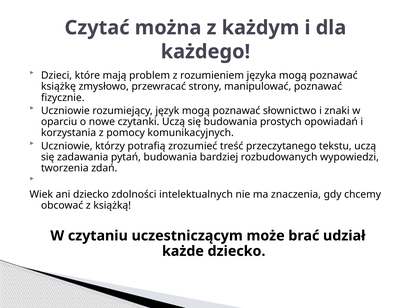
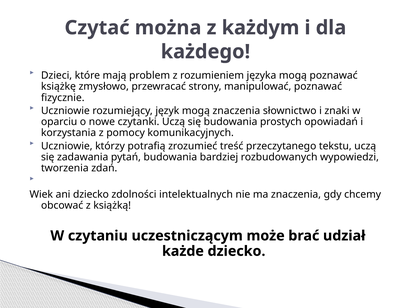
język mogą poznawać: poznawać -> znaczenia
